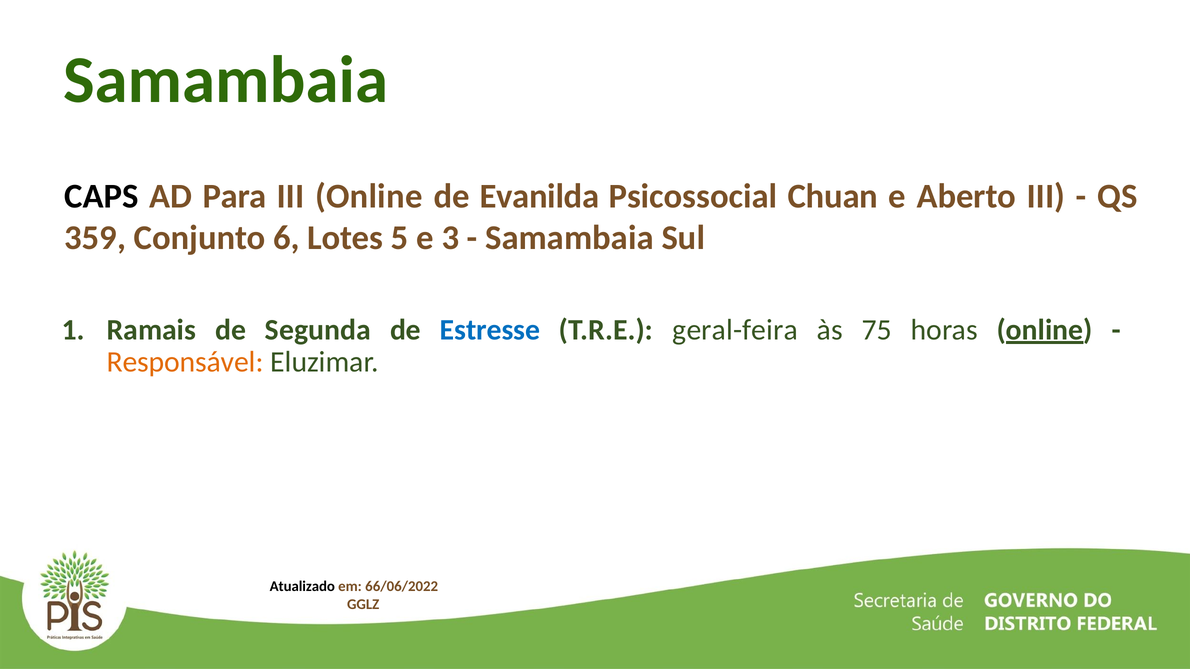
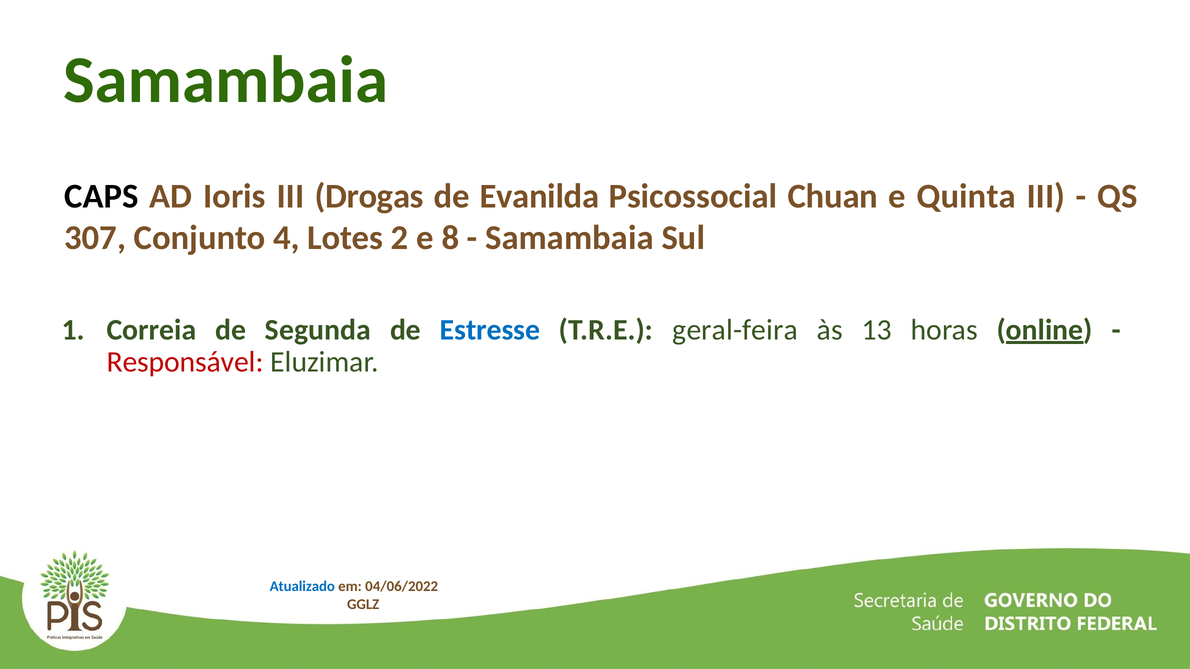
Para: Para -> Ioris
III Online: Online -> Drogas
Aberto: Aberto -> Quinta
359: 359 -> 307
6: 6 -> 4
5: 5 -> 2
3: 3 -> 8
Ramais: Ramais -> Correia
75: 75 -> 13
Responsável colour: orange -> red
Atualizado colour: black -> blue
66/06/2022: 66/06/2022 -> 04/06/2022
